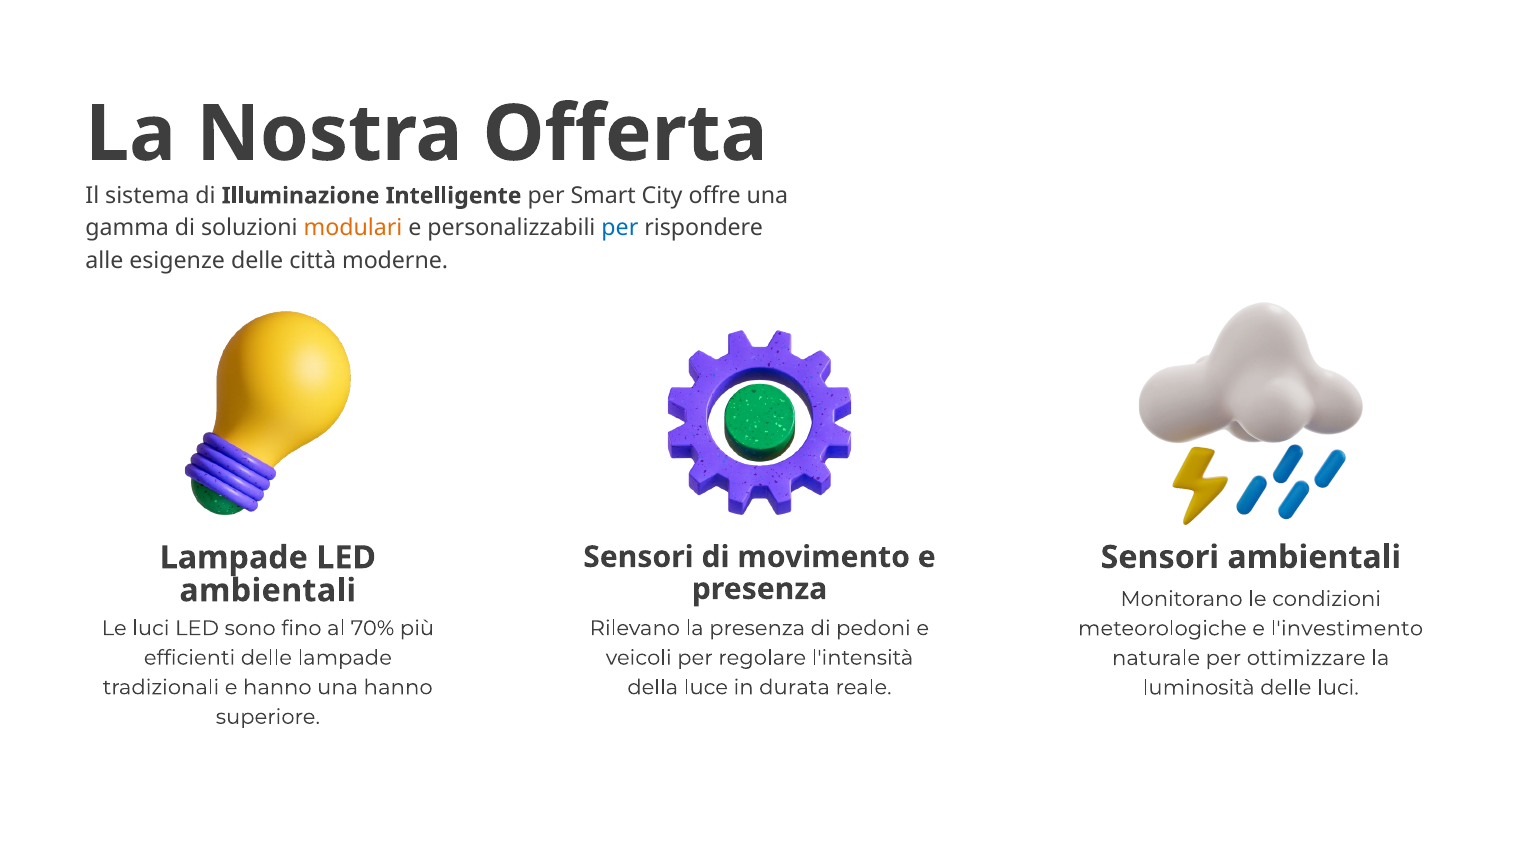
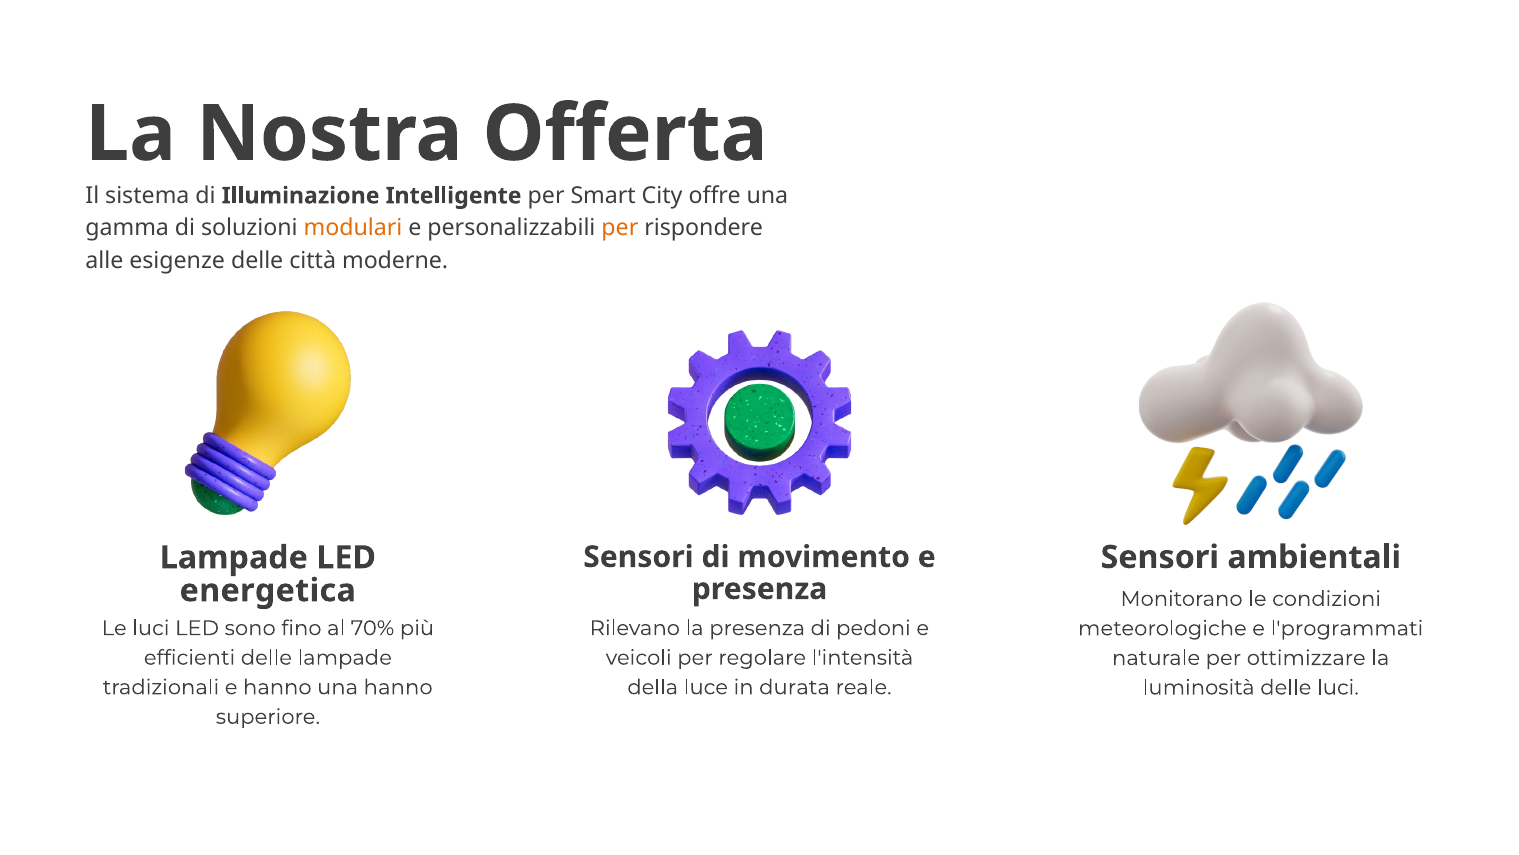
per at (620, 228) colour: blue -> orange
ambientali at (268, 590): ambientali -> energetica
l'investimento: l'investimento -> l'programmati
